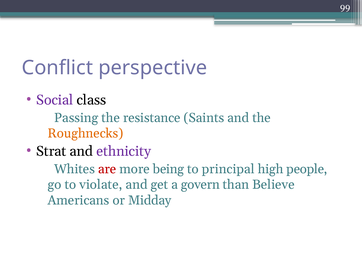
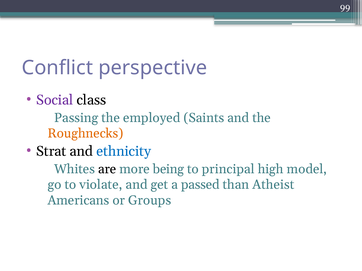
resistance: resistance -> employed
ethnicity colour: purple -> blue
are colour: red -> black
people: people -> model
govern: govern -> passed
Believe: Believe -> Atheist
Midday: Midday -> Groups
